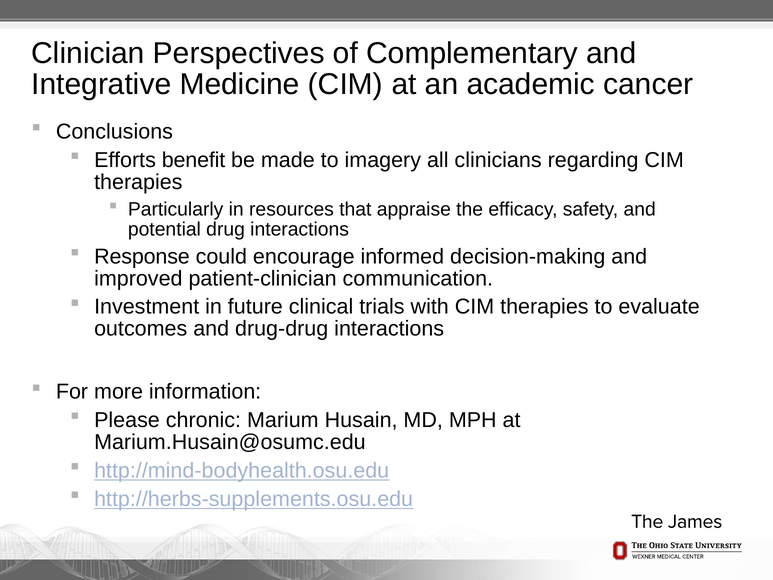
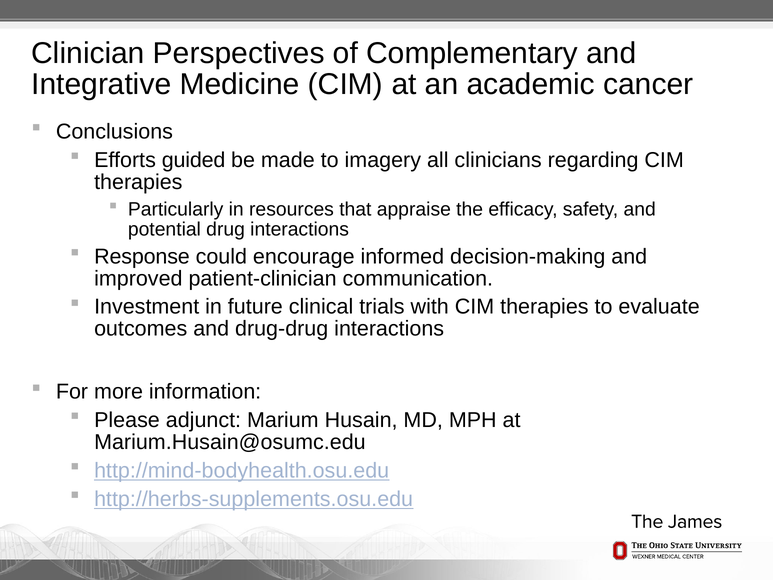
benefit: benefit -> guided
chronic: chronic -> adjunct
